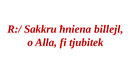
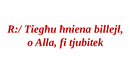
Sakkru: Sakkru -> Tiegħu
